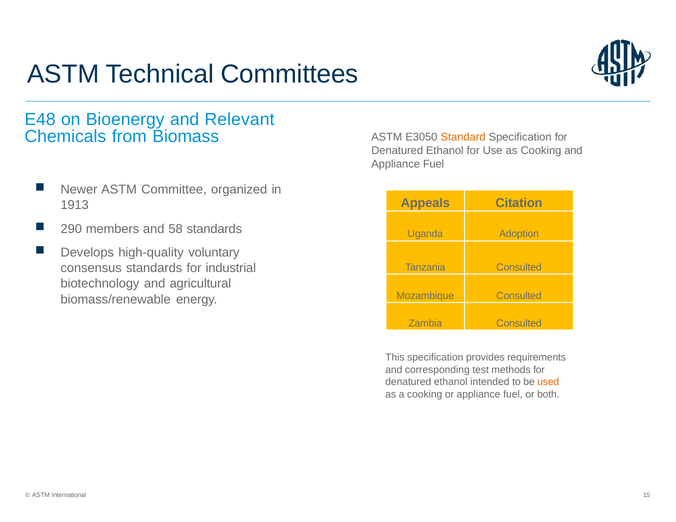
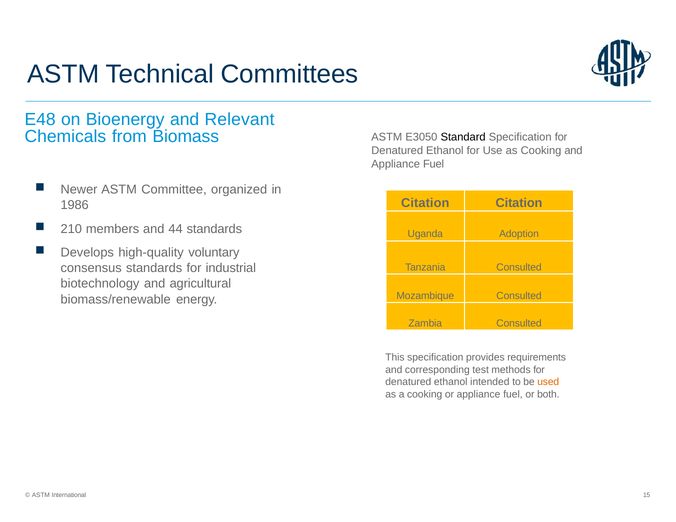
Standard colour: orange -> black
Appeals at (425, 203): Appeals -> Citation
1913: 1913 -> 1986
290: 290 -> 210
58: 58 -> 44
